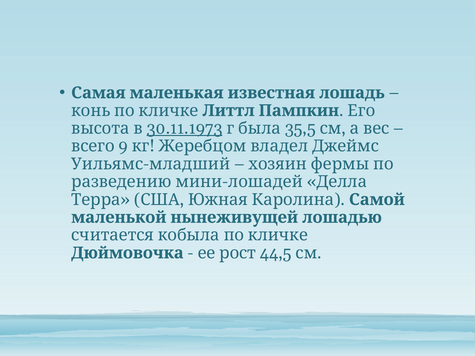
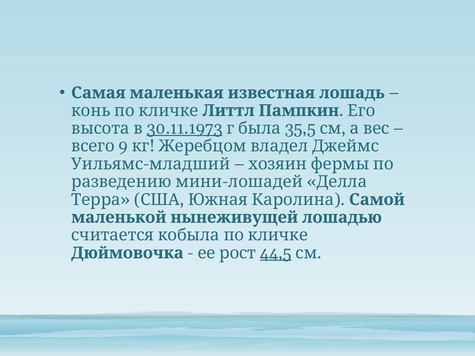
44,5 underline: none -> present
